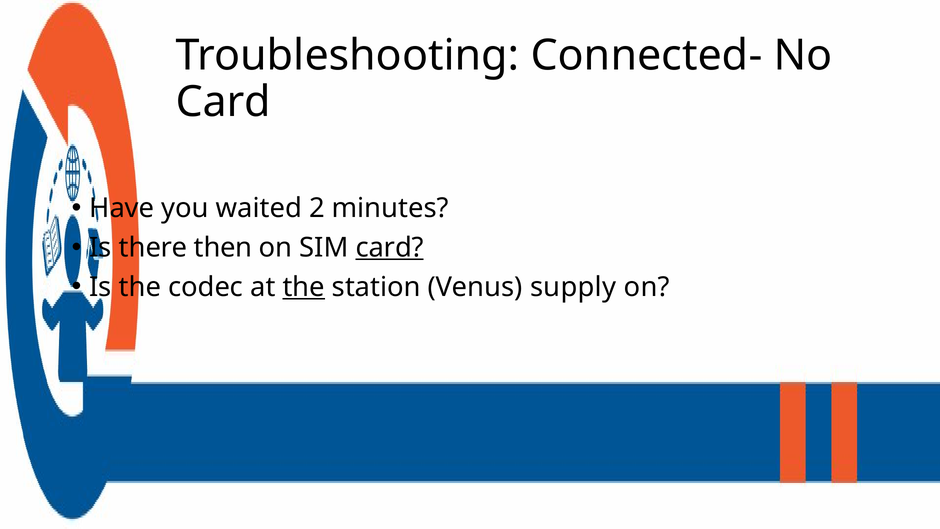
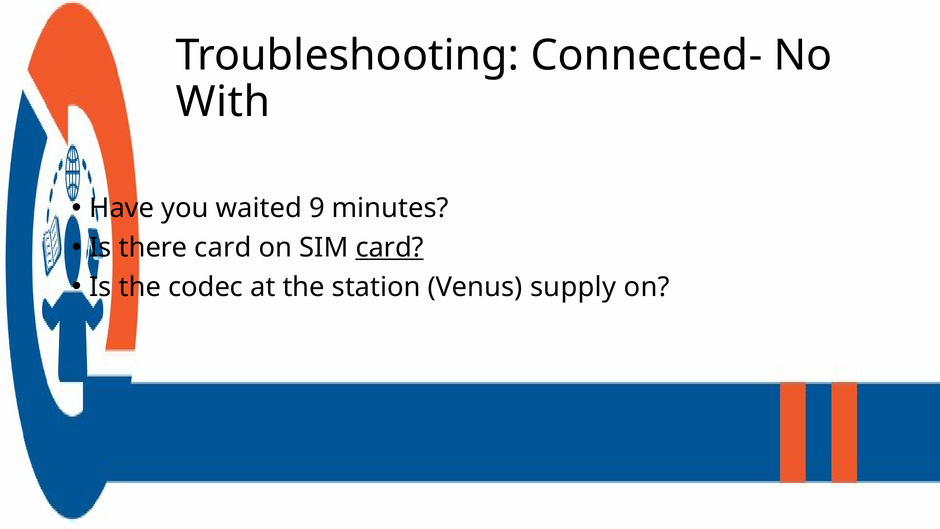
Card at (223, 102): Card -> With
2: 2 -> 9
there then: then -> card
the at (304, 287) underline: present -> none
